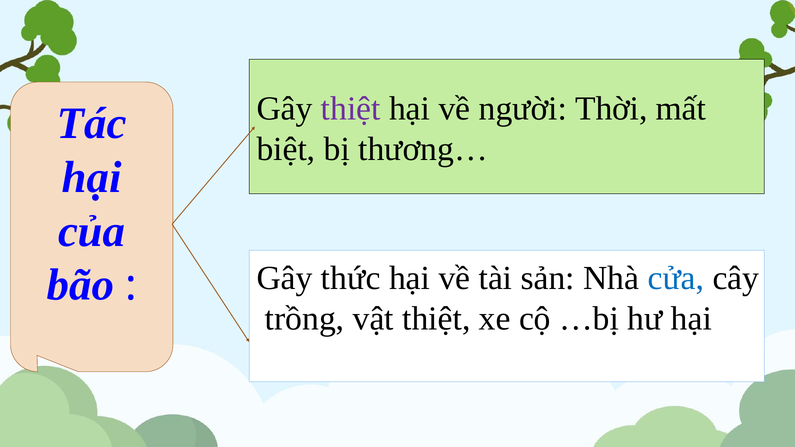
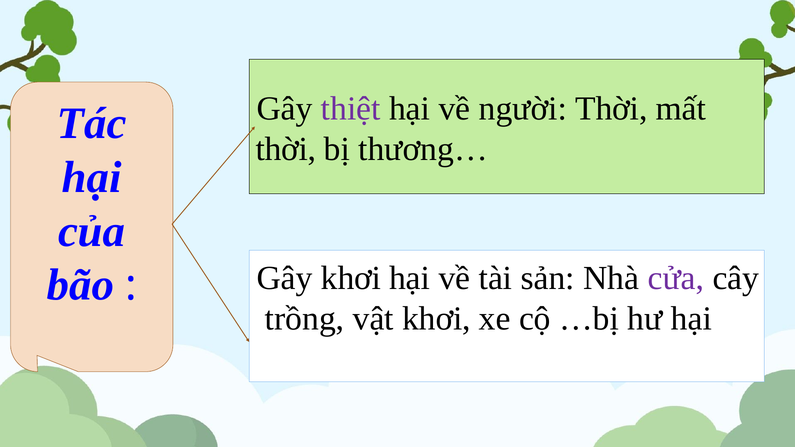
biệt at (286, 149): biệt -> thời
Gây thức: thức -> khơi
cửa colour: blue -> purple
vật thiệt: thiệt -> khơi
